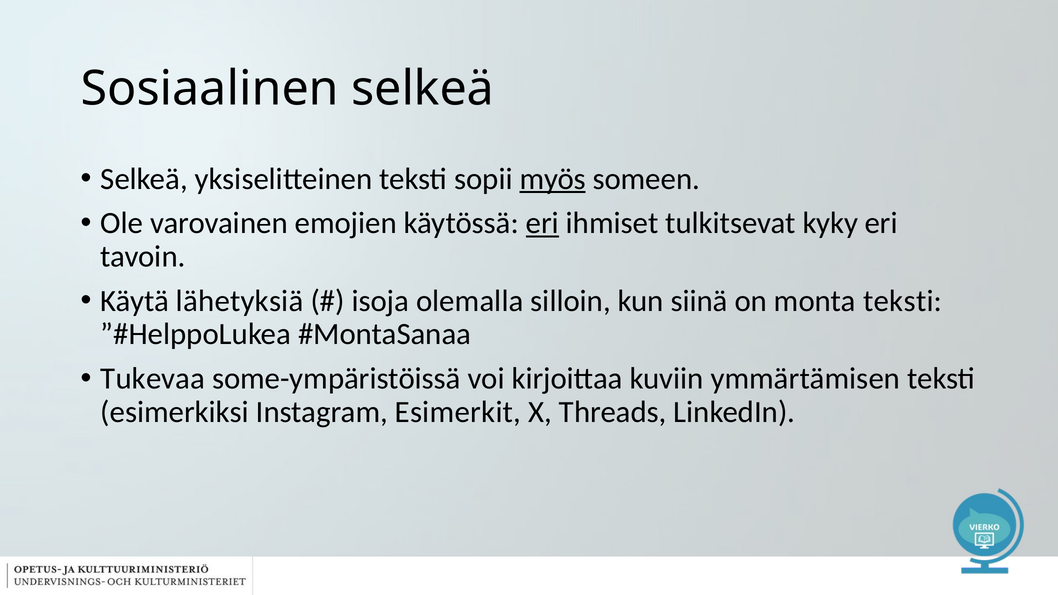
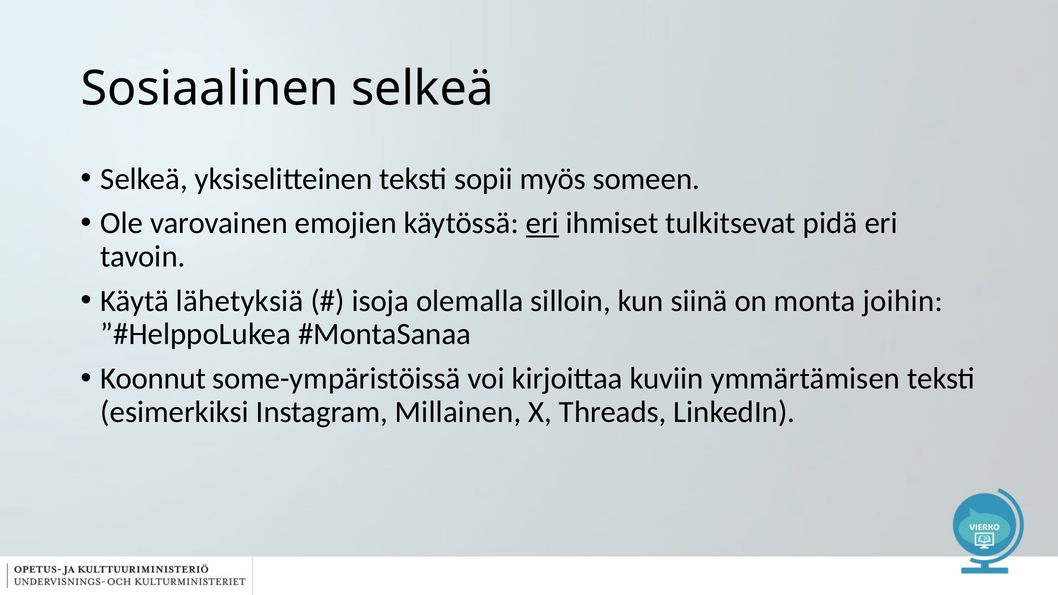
myös underline: present -> none
kyky: kyky -> pidä
monta teksti: teksti -> joihin
Tukevaa: Tukevaa -> Koonnut
Esimerkit: Esimerkit -> Millainen
